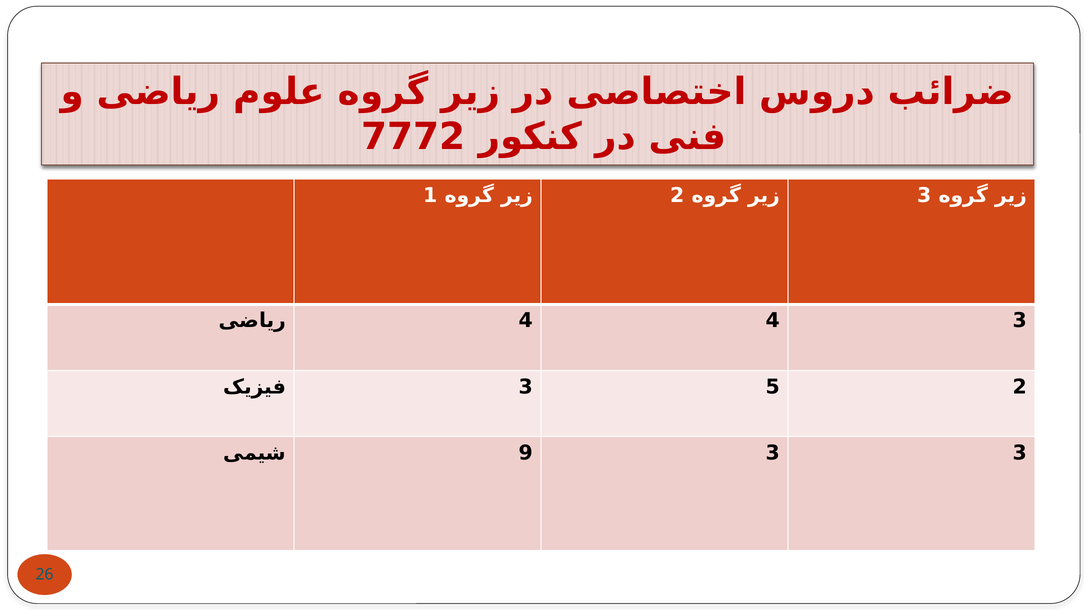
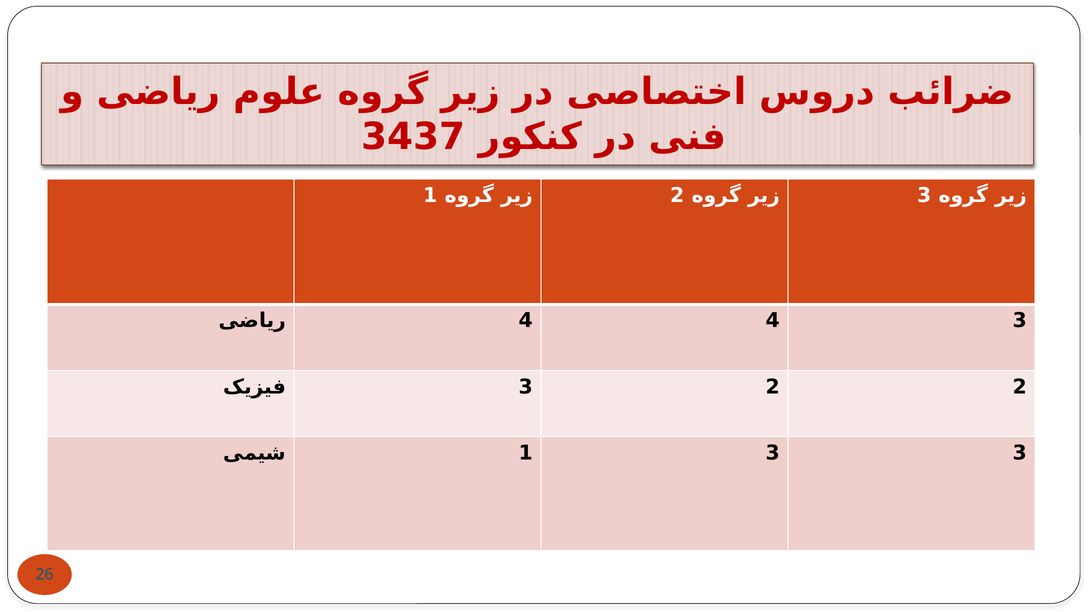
7772: 7772 -> 3437
3 5: 5 -> 2
9 at (526, 453): 9 -> 1
